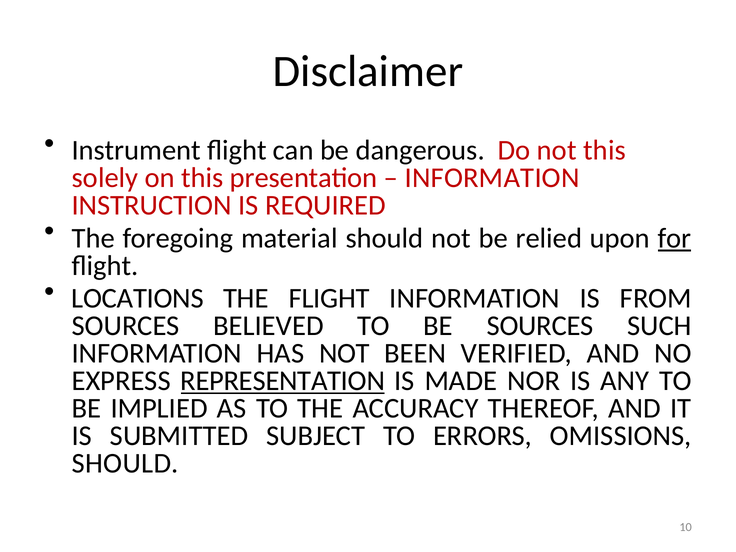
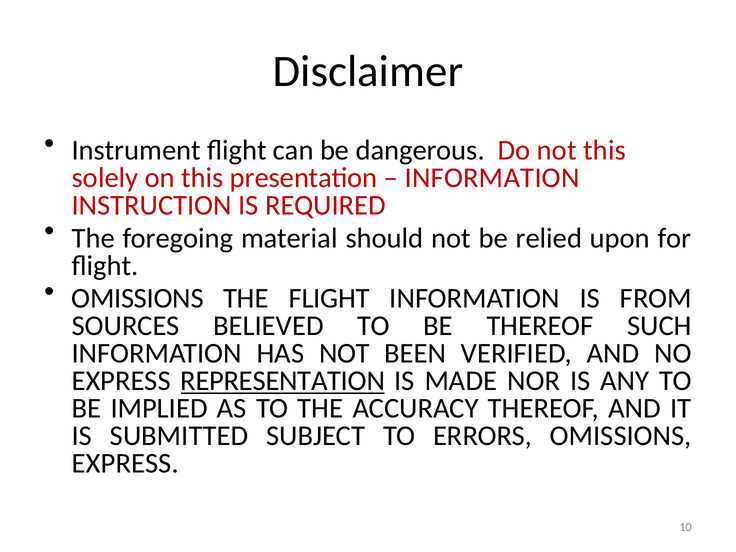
for underline: present -> none
LOCATIONS at (138, 298): LOCATIONS -> OMISSIONS
BE SOURCES: SOURCES -> THEREOF
SHOULD at (125, 463): SHOULD -> EXPRESS
